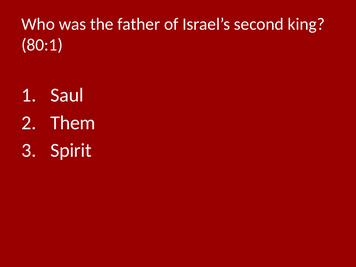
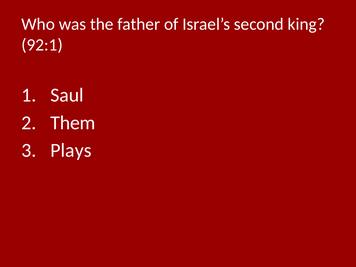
80:1: 80:1 -> 92:1
Spirit: Spirit -> Plays
